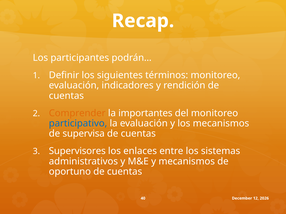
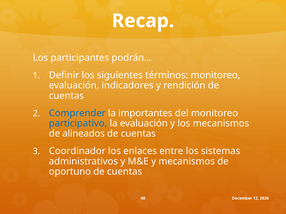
Comprender colour: orange -> blue
supervisa: supervisa -> alineados
Supervisores: Supervisores -> Coordinador
